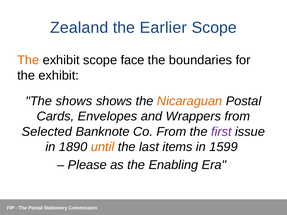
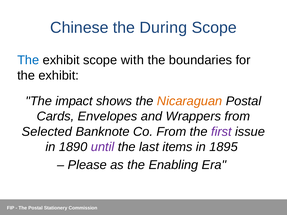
Zealand: Zealand -> Chinese
Earlier: Earlier -> During
The at (28, 60) colour: orange -> blue
face: face -> with
The shows: shows -> impact
until colour: orange -> purple
1599: 1599 -> 1895
